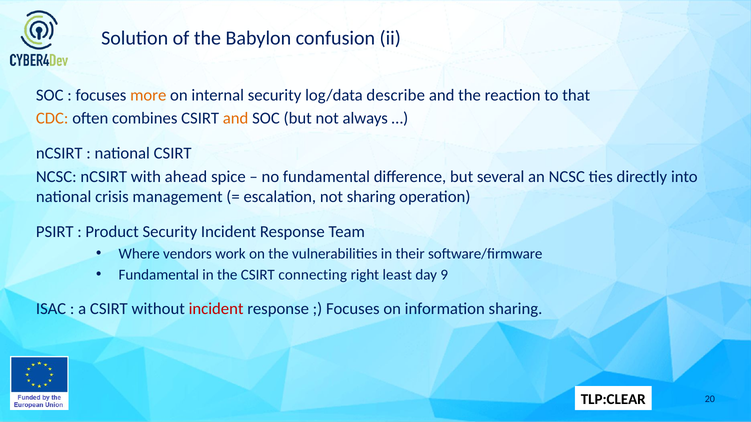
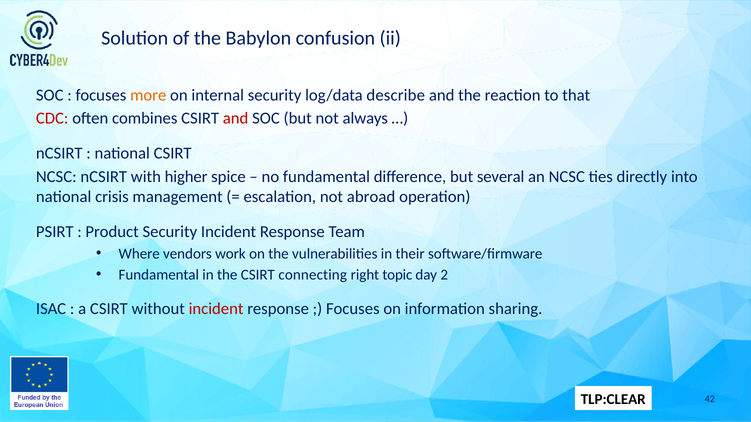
CDC colour: orange -> red
and at (236, 118) colour: orange -> red
ahead: ahead -> higher
not sharing: sharing -> abroad
least: least -> topic
9: 9 -> 2
20: 20 -> 42
